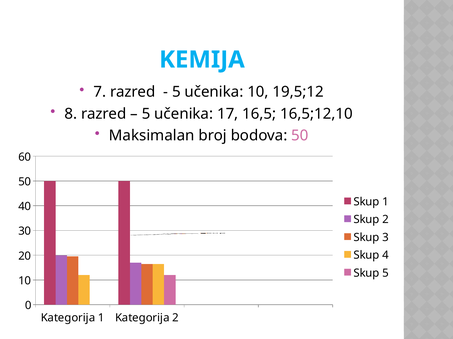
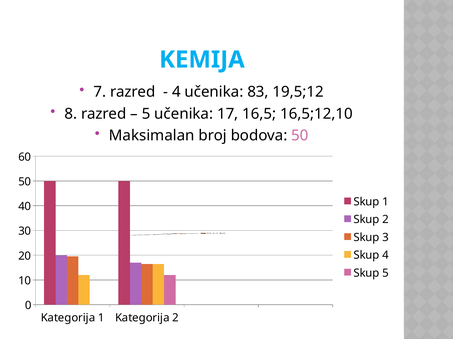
5 at (176, 92): 5 -> 4
učenika 10: 10 -> 83
